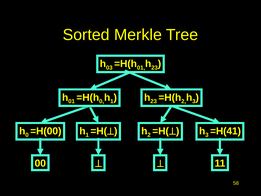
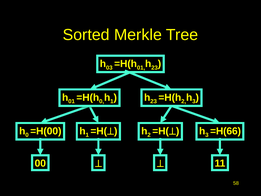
=H(41: =H(41 -> =H(66
